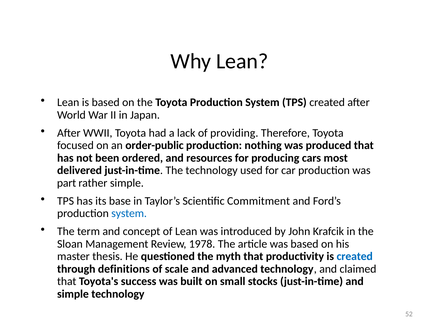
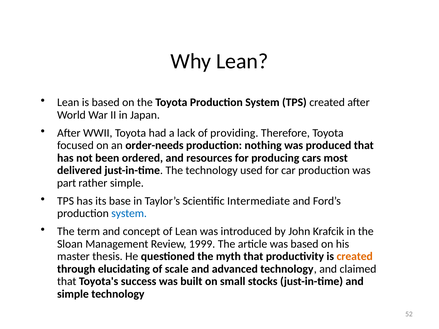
order-public: order-public -> order-needs
Commitment: Commitment -> Intermediate
1978: 1978 -> 1999
created at (355, 257) colour: blue -> orange
definitions: definitions -> elucidating
